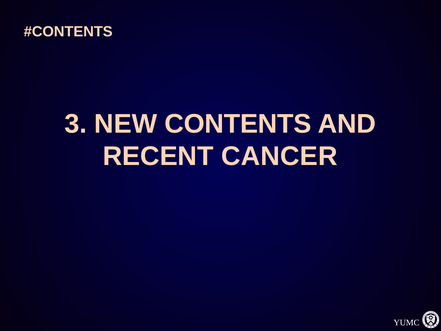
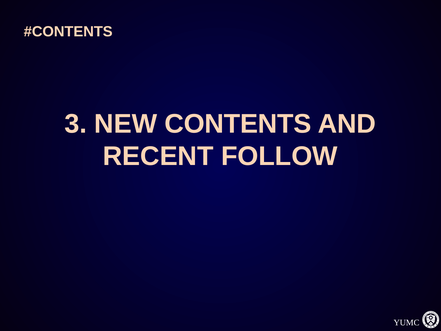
CANCER: CANCER -> FOLLOW
